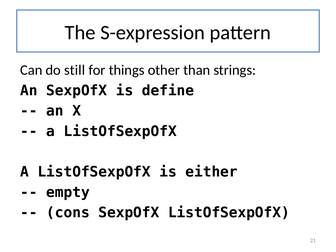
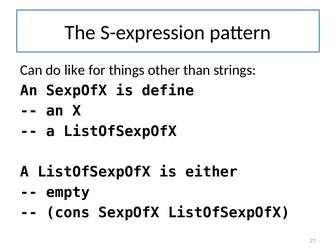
still: still -> like
